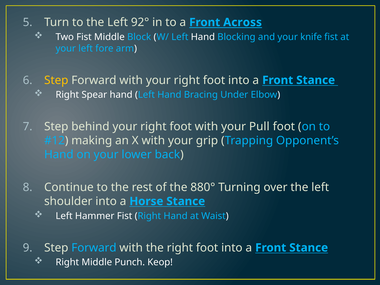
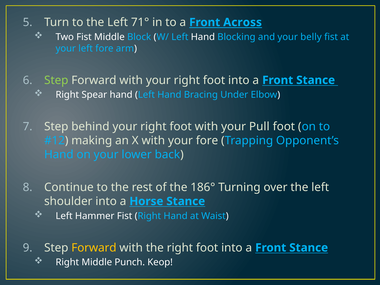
92°: 92° -> 71°
knife: knife -> belly
Step at (56, 80) colour: yellow -> light green
your grip: grip -> fore
880°: 880° -> 186°
Forward at (94, 248) colour: light blue -> yellow
